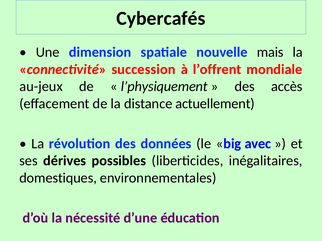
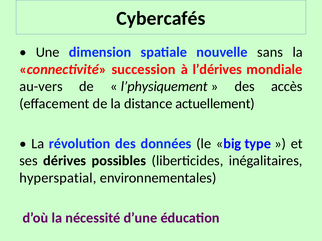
mais: mais -> sans
l’offrent: l’offrent -> l’dérives
au-jeux: au-jeux -> au-vers
avec: avec -> type
domestiques: domestiques -> hyperspatial
